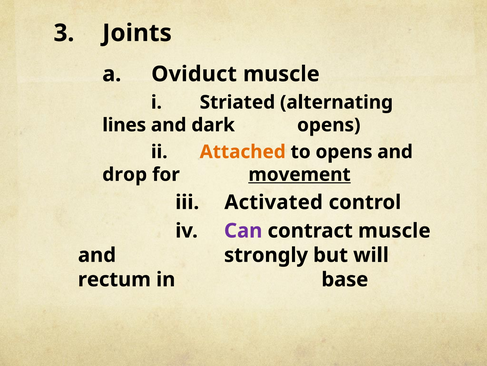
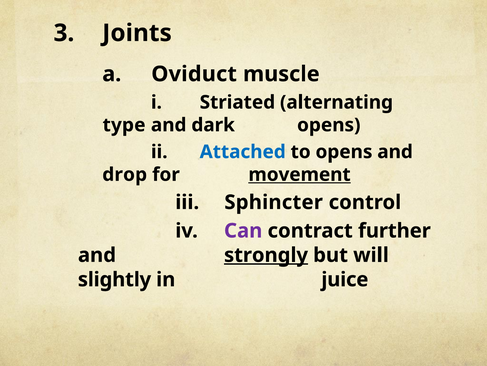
lines: lines -> type
Attached colour: orange -> blue
Activated: Activated -> Sphincter
contract muscle: muscle -> further
strongly underline: none -> present
rectum: rectum -> slightly
base: base -> juice
